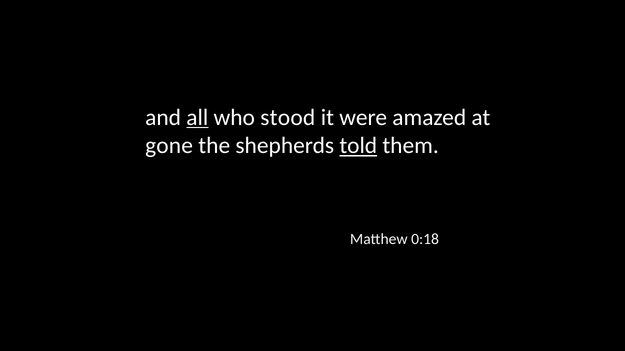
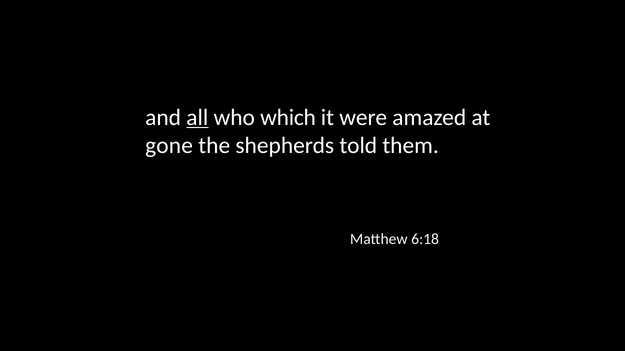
stood: stood -> which
told underline: present -> none
0:18: 0:18 -> 6:18
